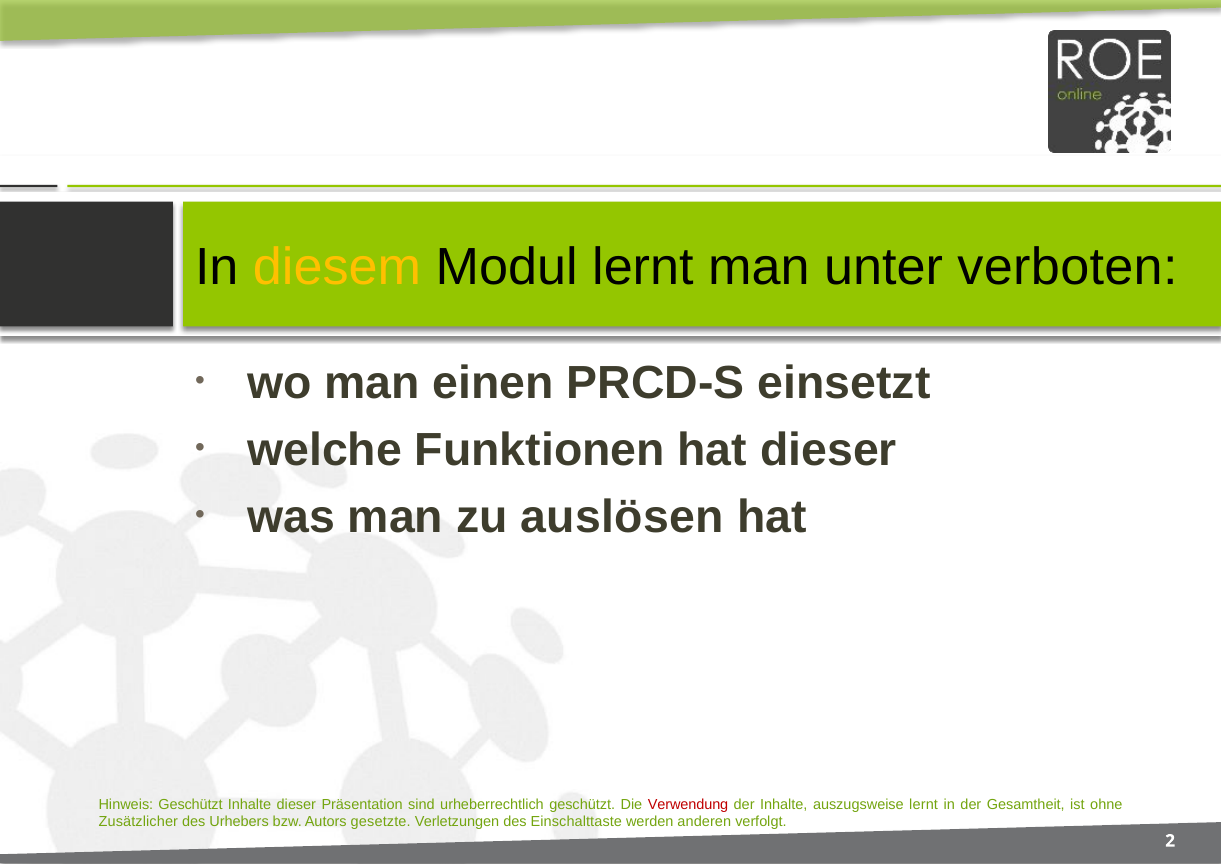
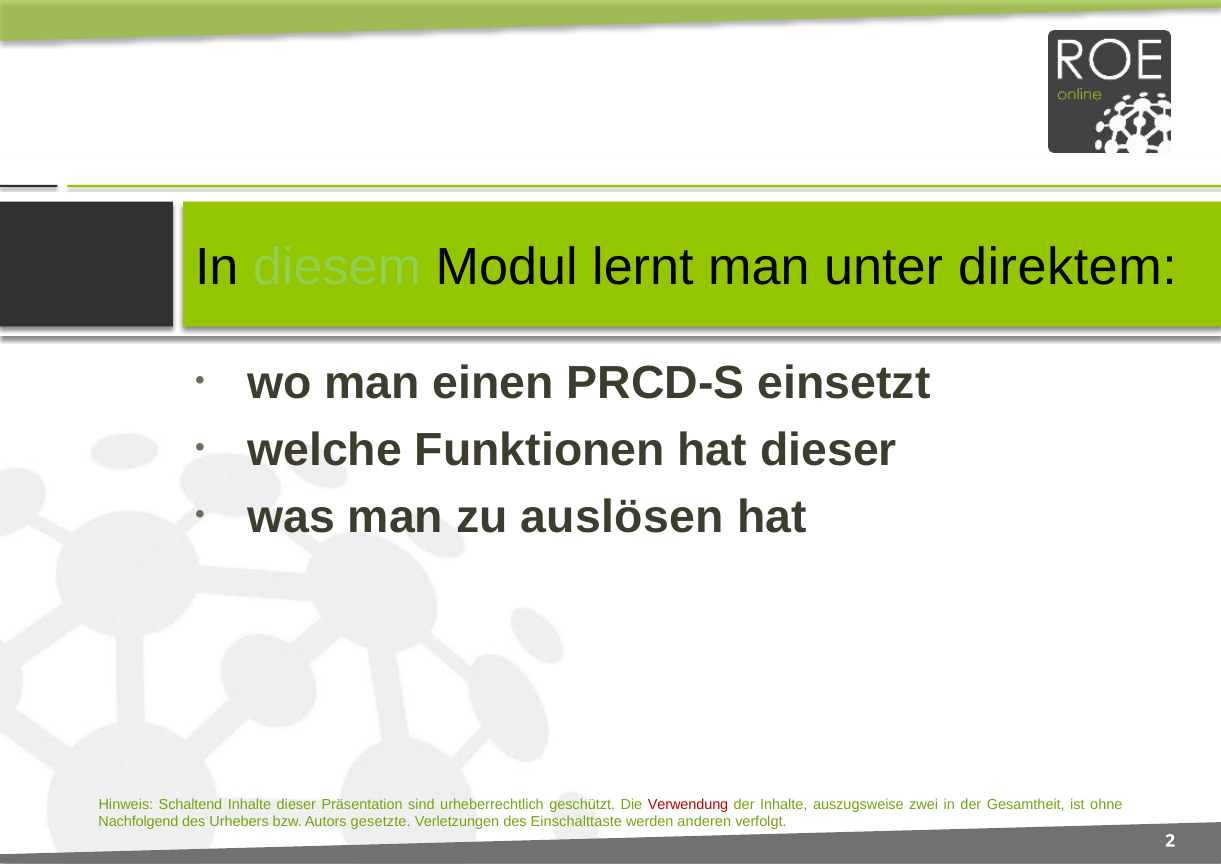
diesem colour: yellow -> light green
verboten: verboten -> direktem
Hinweis Geschützt: Geschützt -> Schaltend
auszugsweise lernt: lernt -> zwei
Zusätzlicher: Zusätzlicher -> Nachfolgend
